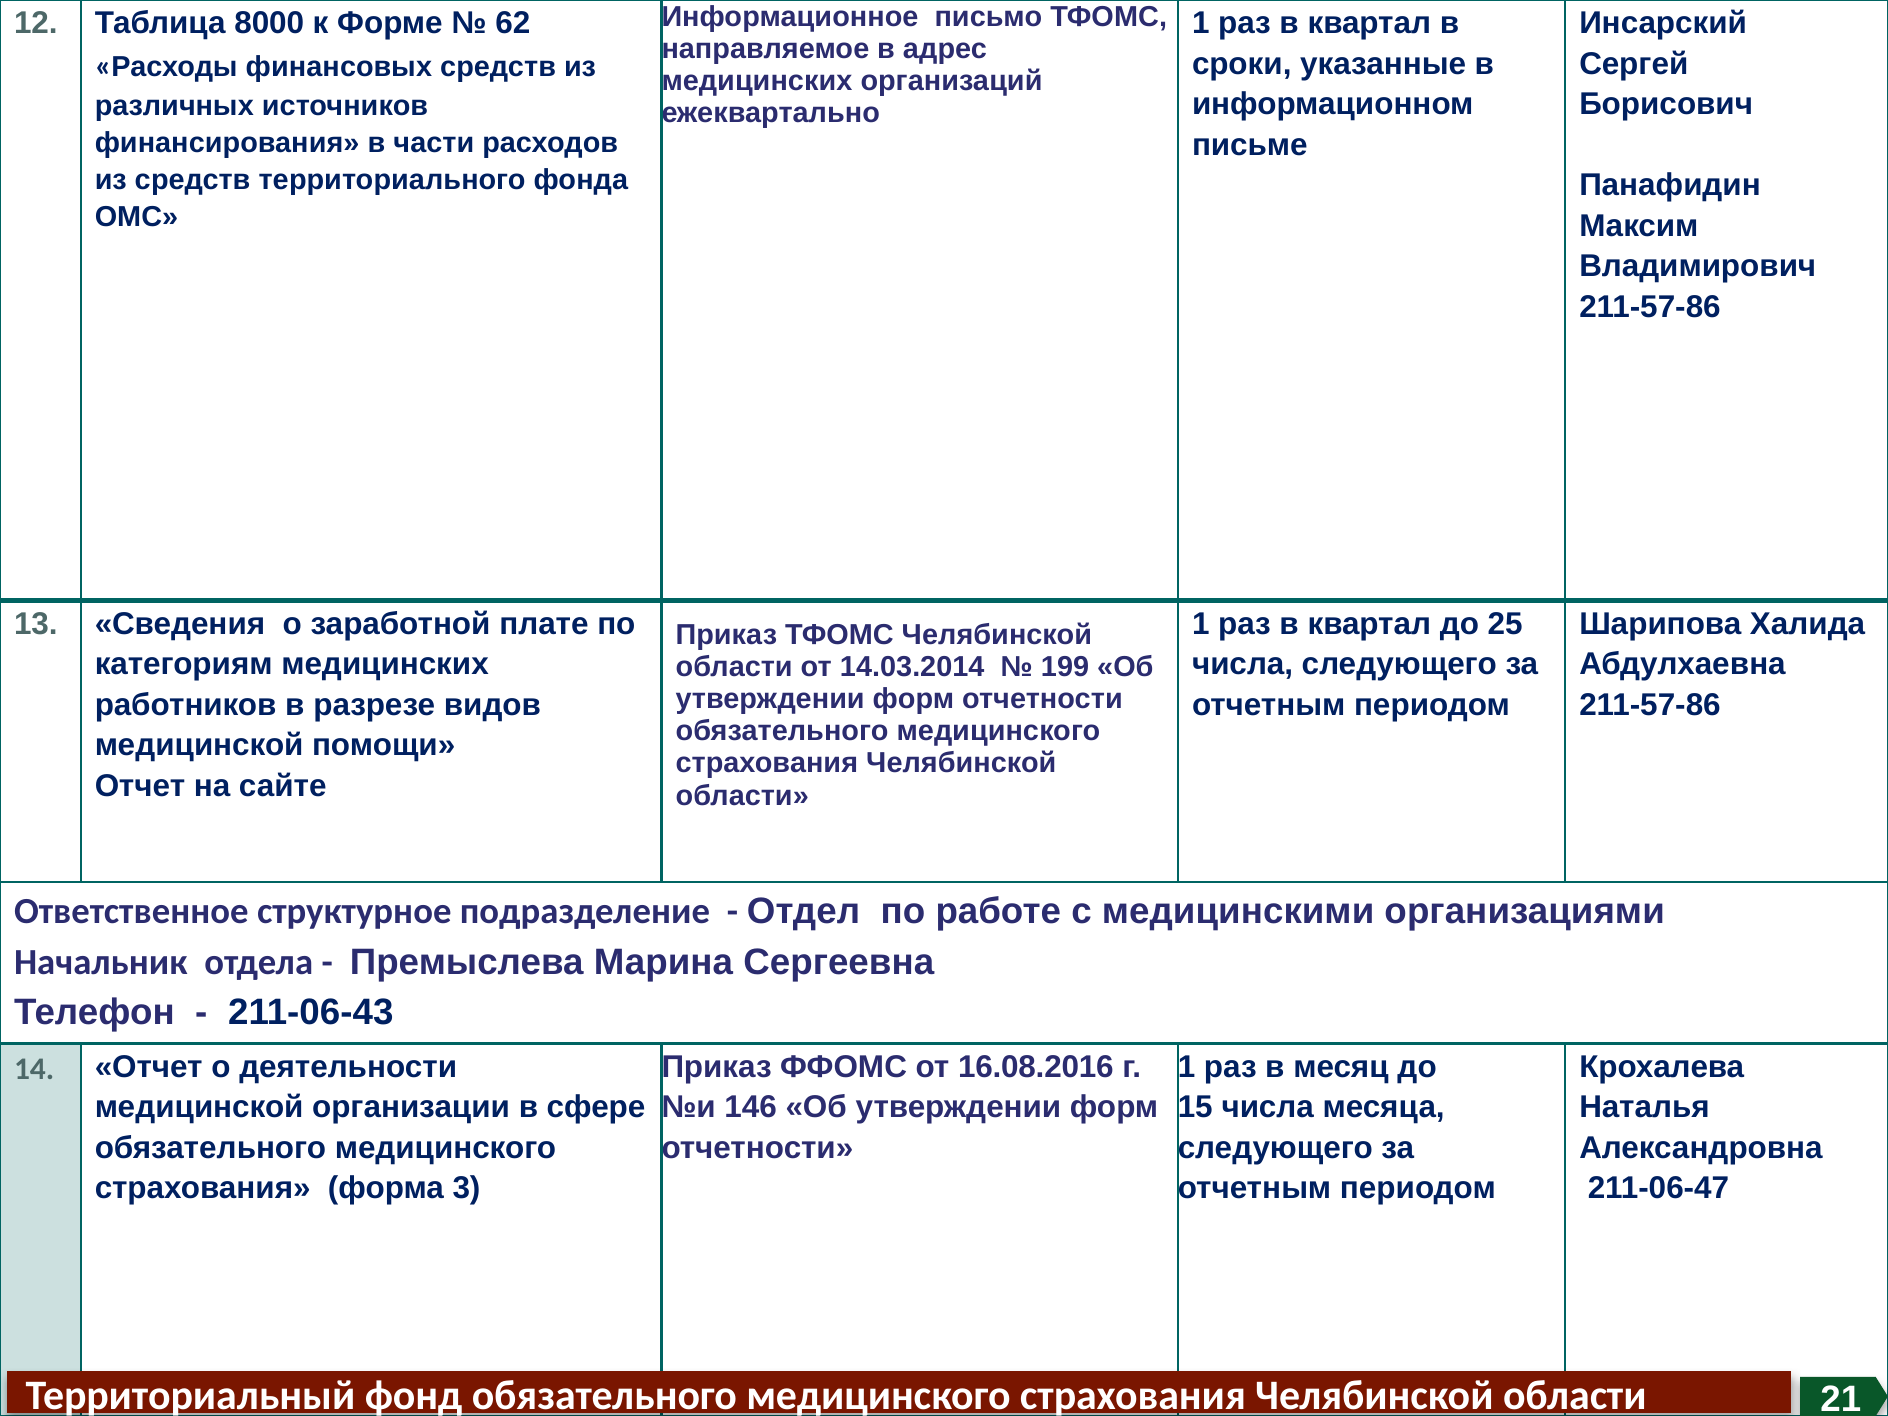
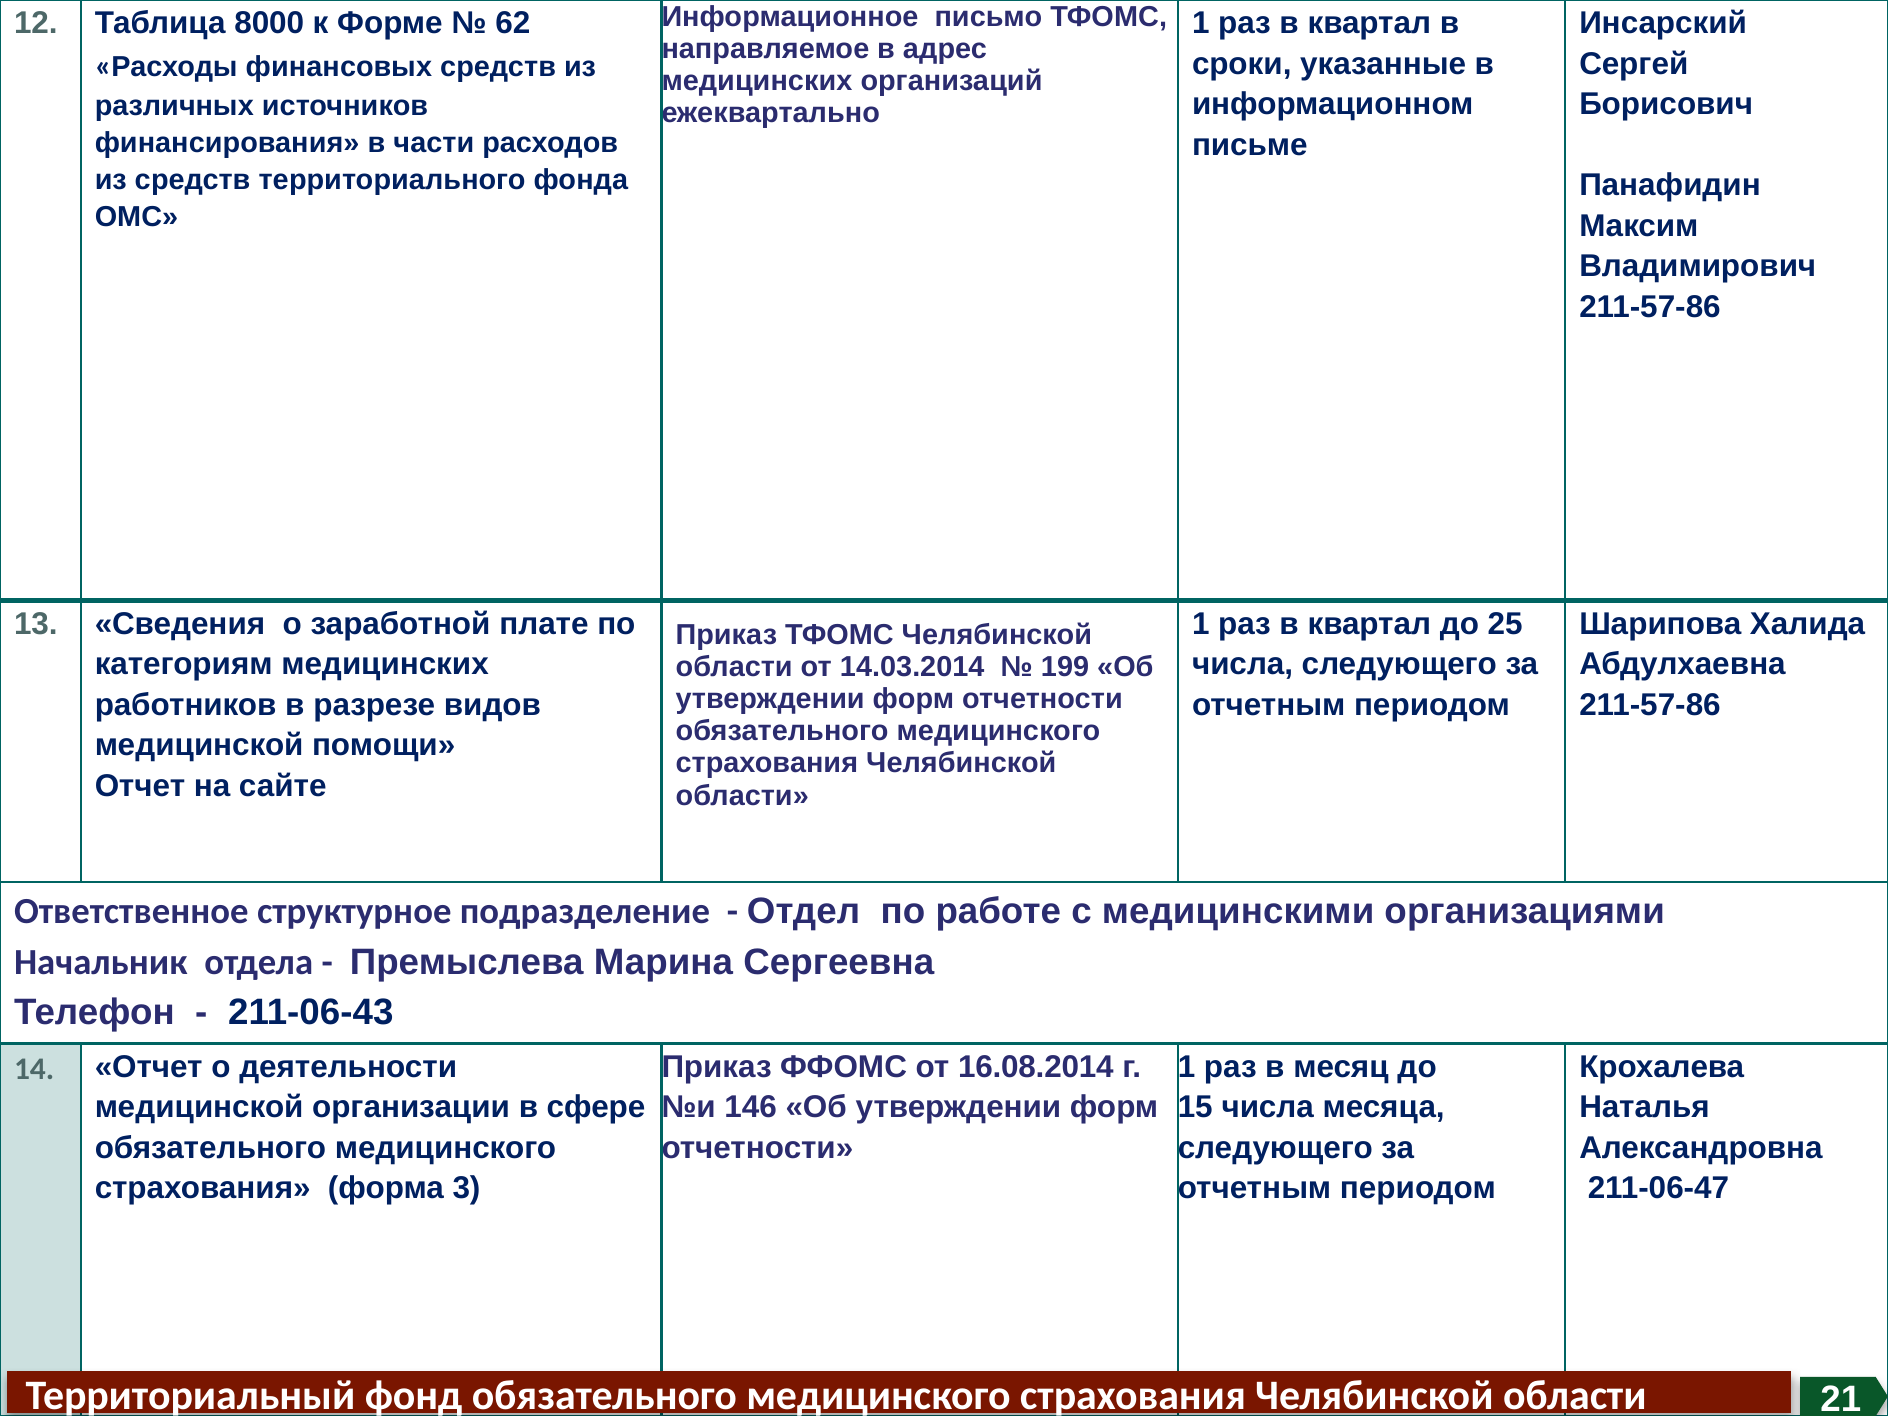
16.08.2016: 16.08.2016 -> 16.08.2014
